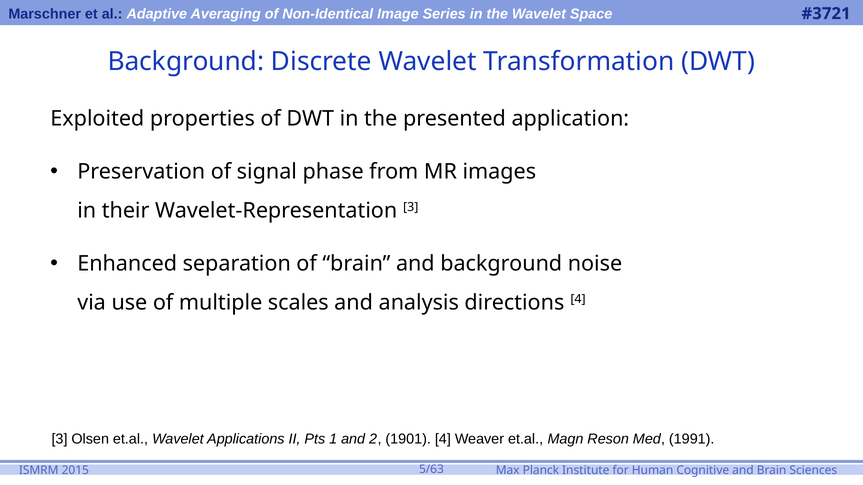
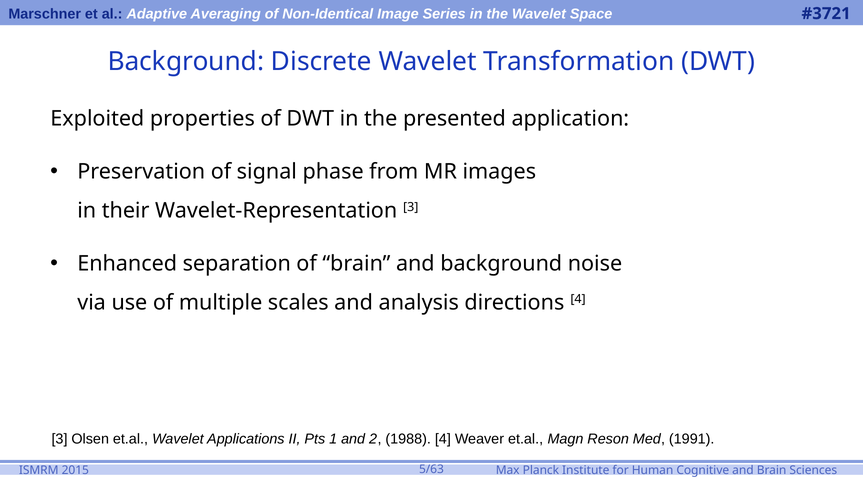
1901: 1901 -> 1988
